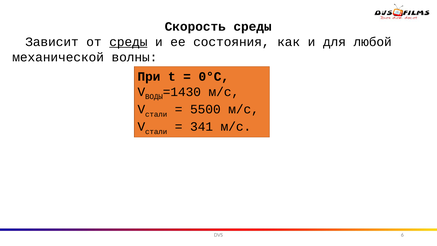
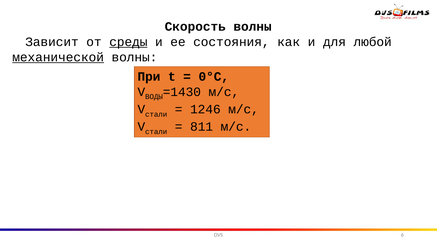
Скорость среды: среды -> волны
механической underline: none -> present
5500: 5500 -> 1246
341: 341 -> 811
